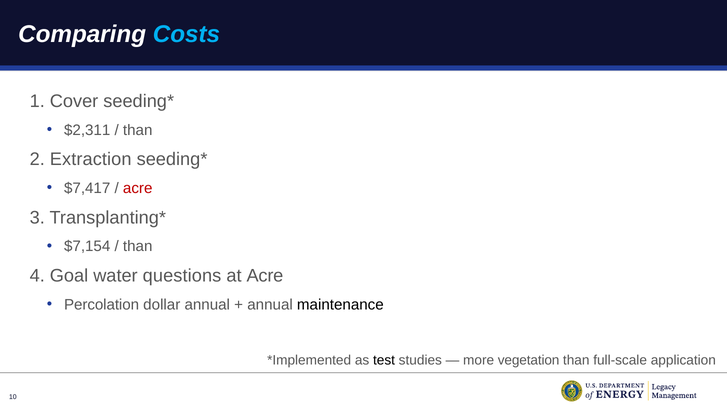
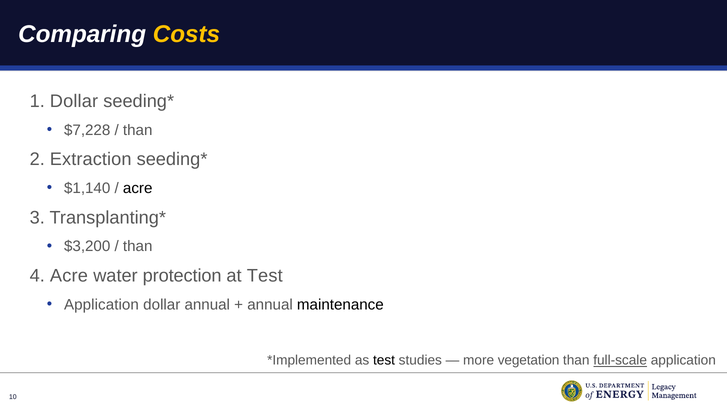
Costs colour: light blue -> yellow
1 Cover: Cover -> Dollar
$2,311: $2,311 -> $7,228
$7,417: $7,417 -> $1,140
acre at (138, 188) colour: red -> black
$7,154: $7,154 -> $3,200
4 Goal: Goal -> Acre
questions: questions -> protection
at Acre: Acre -> Test
Percolation at (102, 305): Percolation -> Application
full-scale underline: none -> present
